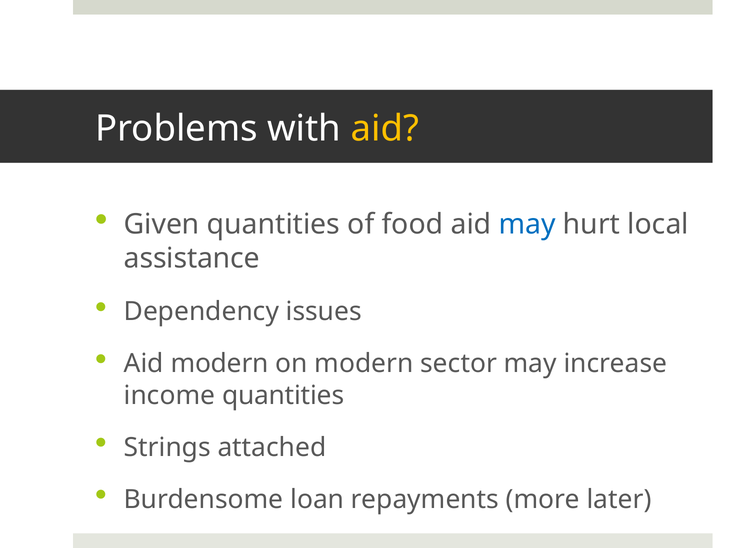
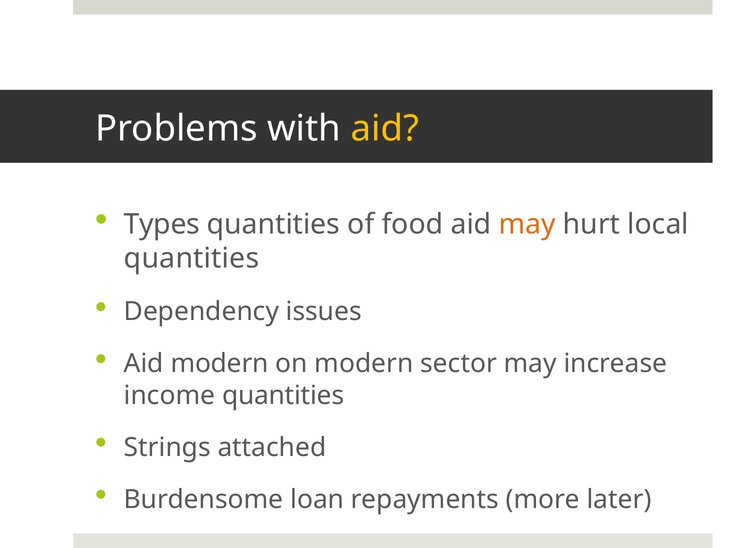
Given: Given -> Types
may at (527, 225) colour: blue -> orange
assistance at (192, 259): assistance -> quantities
